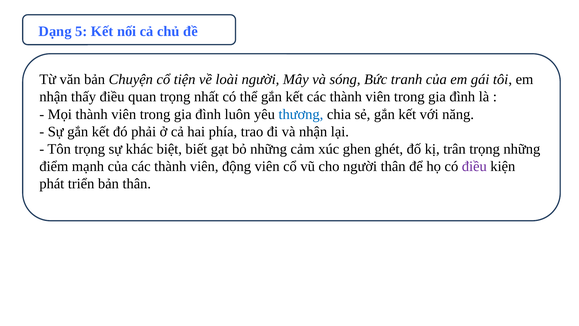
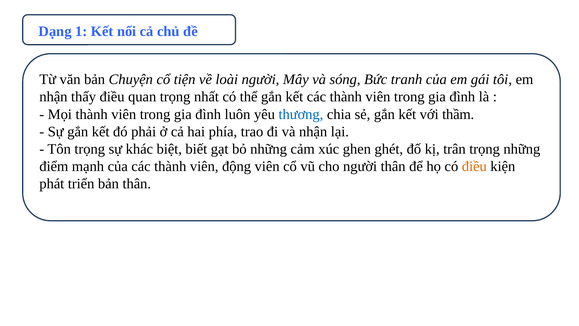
5: 5 -> 1
năng: năng -> thầm
điều at (474, 166) colour: purple -> orange
